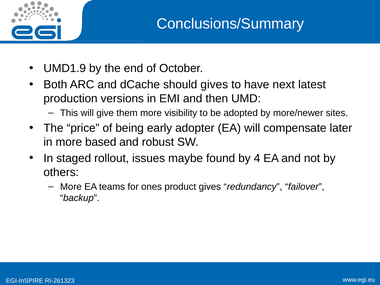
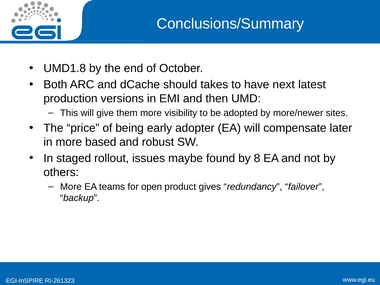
UMD1.9: UMD1.9 -> UMD1.8
should gives: gives -> takes
4: 4 -> 8
ones: ones -> open
